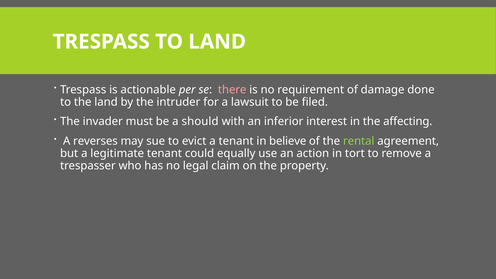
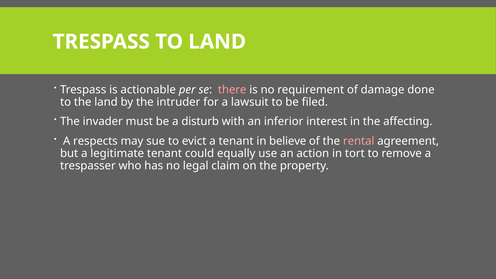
should: should -> disturb
reverses: reverses -> respects
rental colour: light green -> pink
